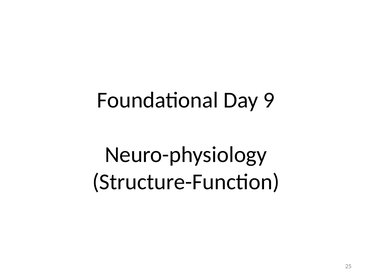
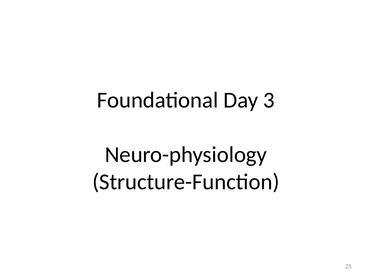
9: 9 -> 3
